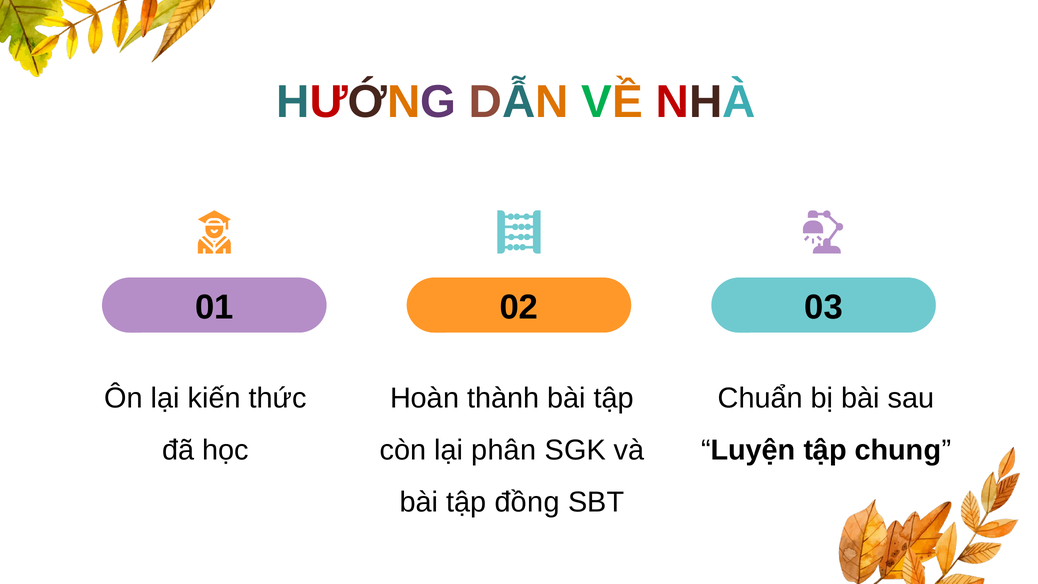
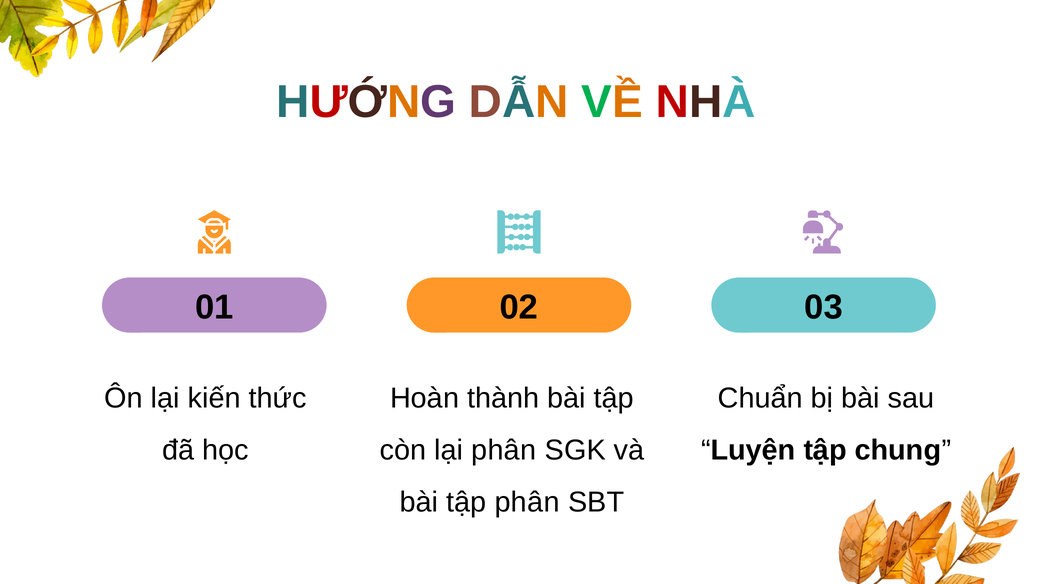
tập đồng: đồng -> phân
